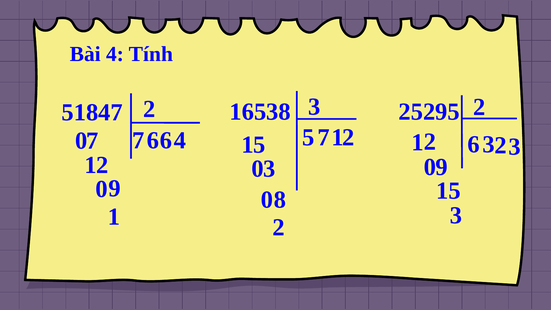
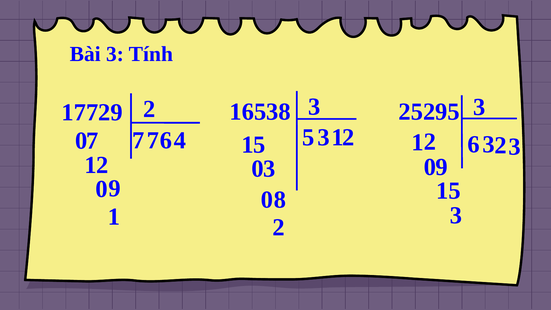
Bài 4: 4 -> 3
51847: 51847 -> 17729
25295 2: 2 -> 3
6 at (153, 140): 6 -> 7
7 at (324, 138): 7 -> 3
